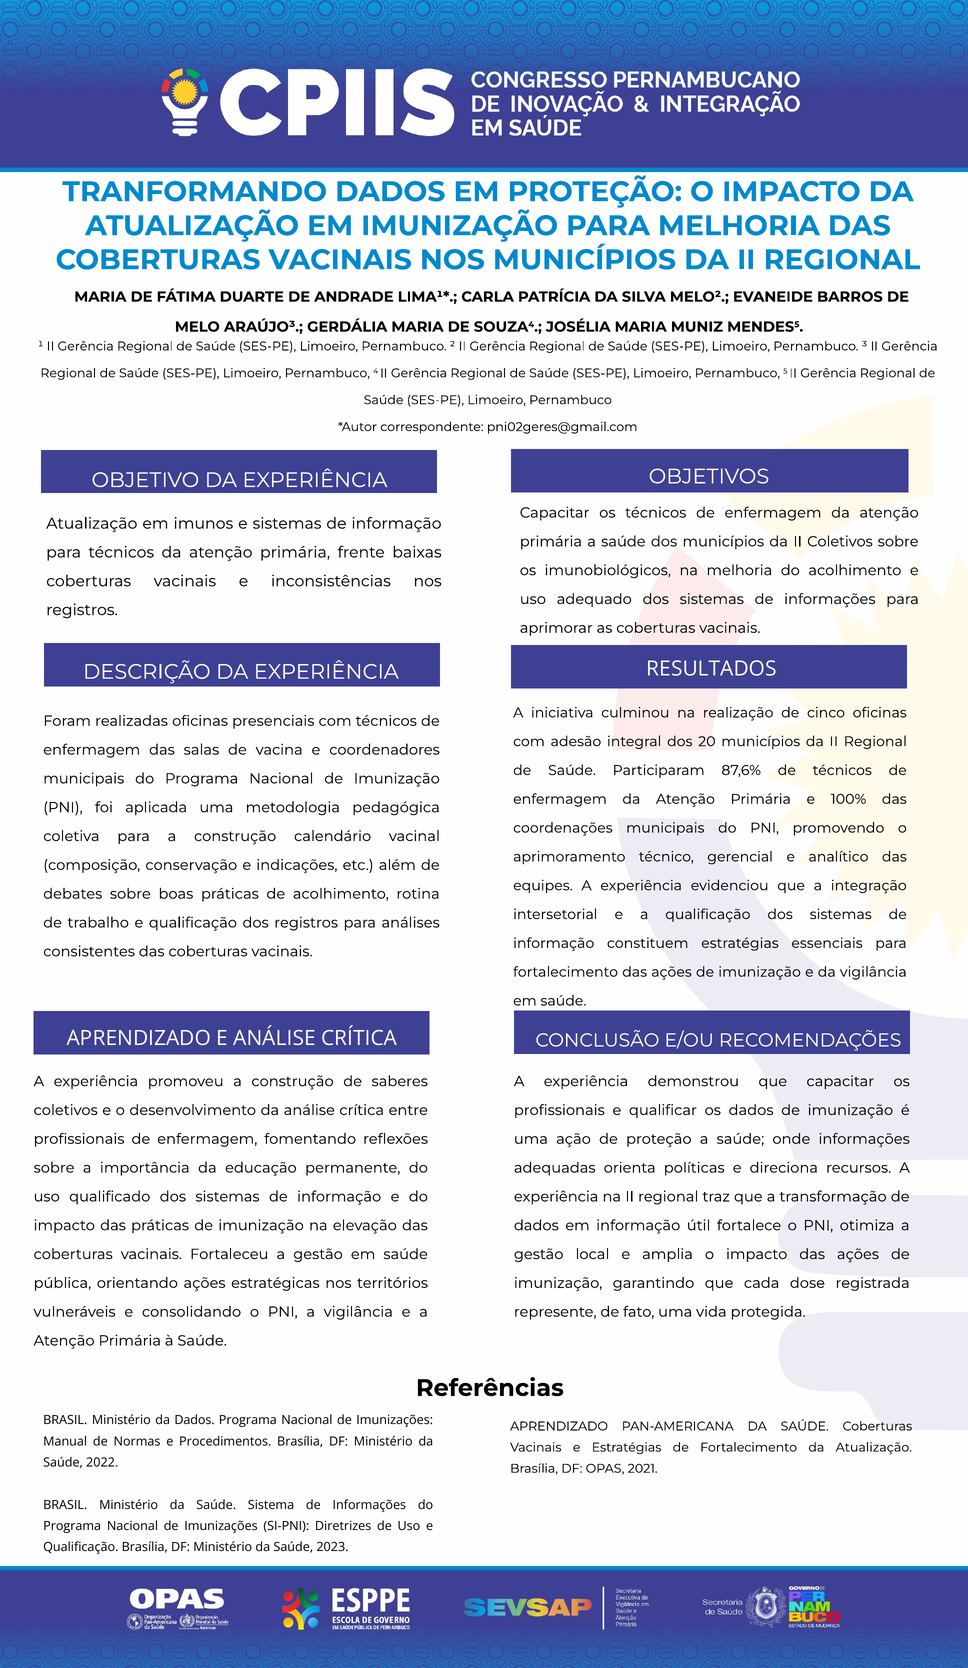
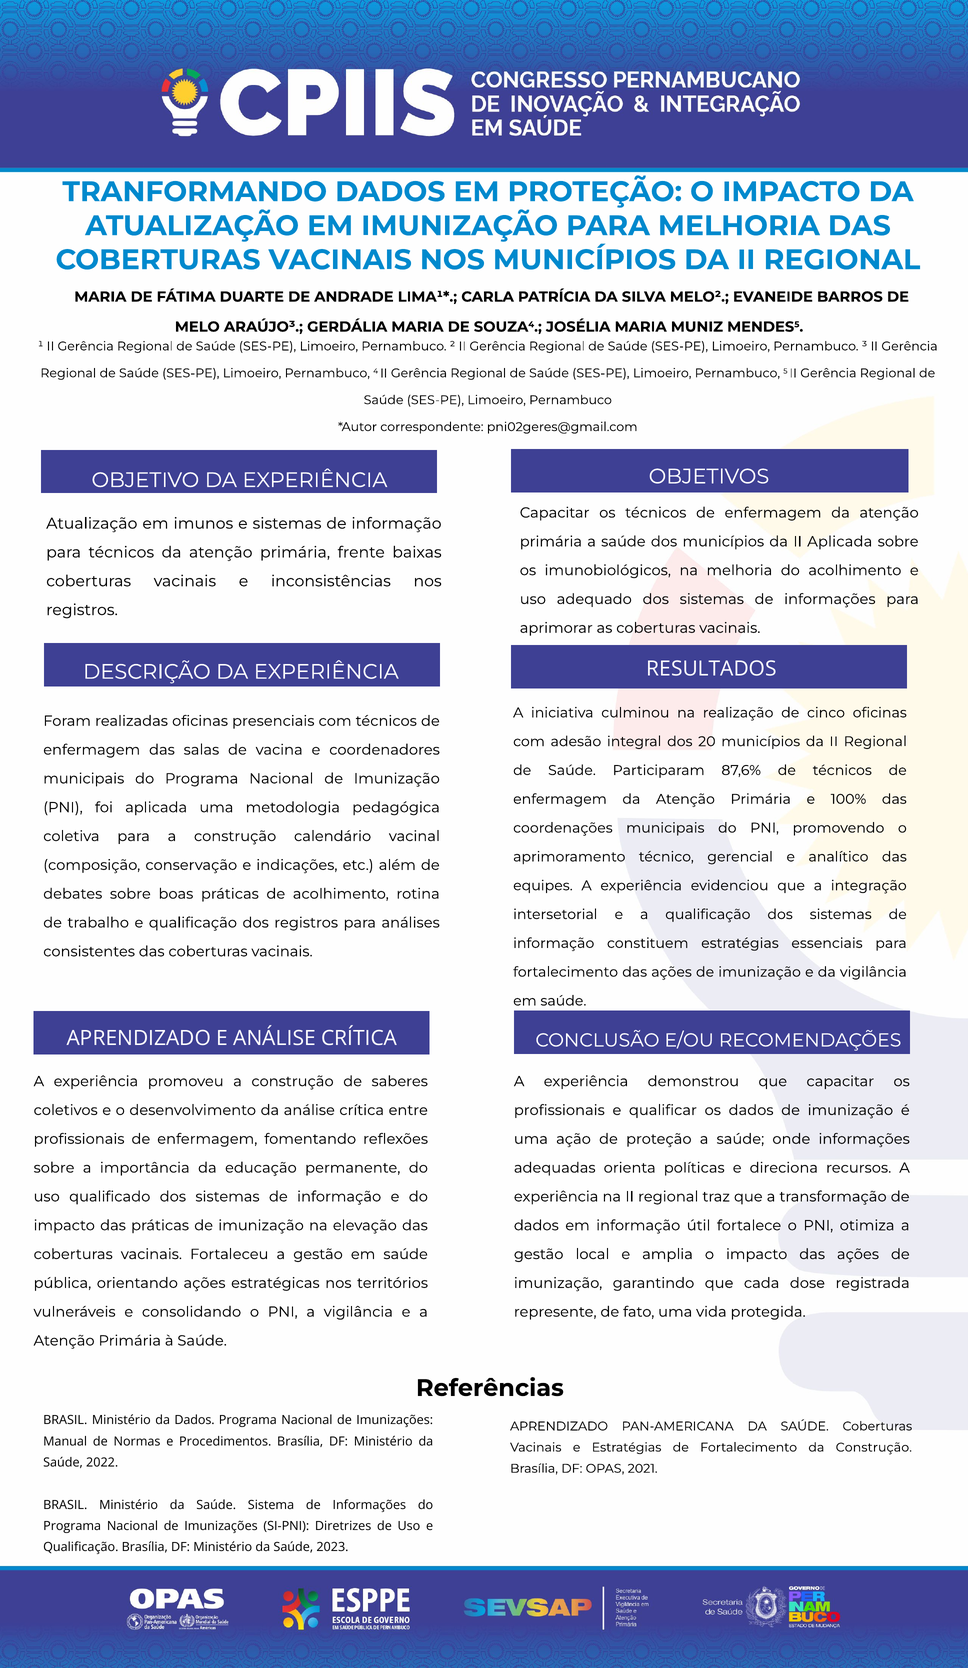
II Coletivos: Coletivos -> Aplicada
Fortalecimento da Atualização: Atualização -> Construção
